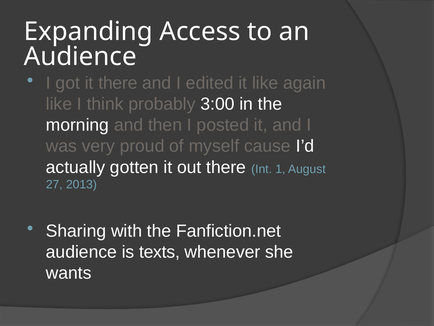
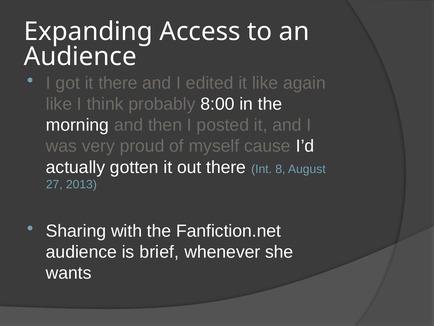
3:00: 3:00 -> 8:00
1: 1 -> 8
texts: texts -> brief
